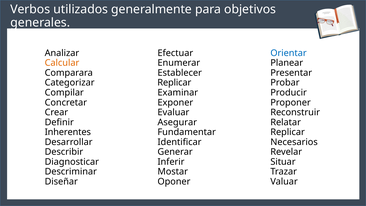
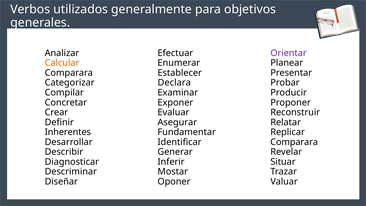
Orientar colour: blue -> purple
Replicar at (174, 83): Replicar -> Declara
Necesarios at (294, 142): Necesarios -> Comparara
